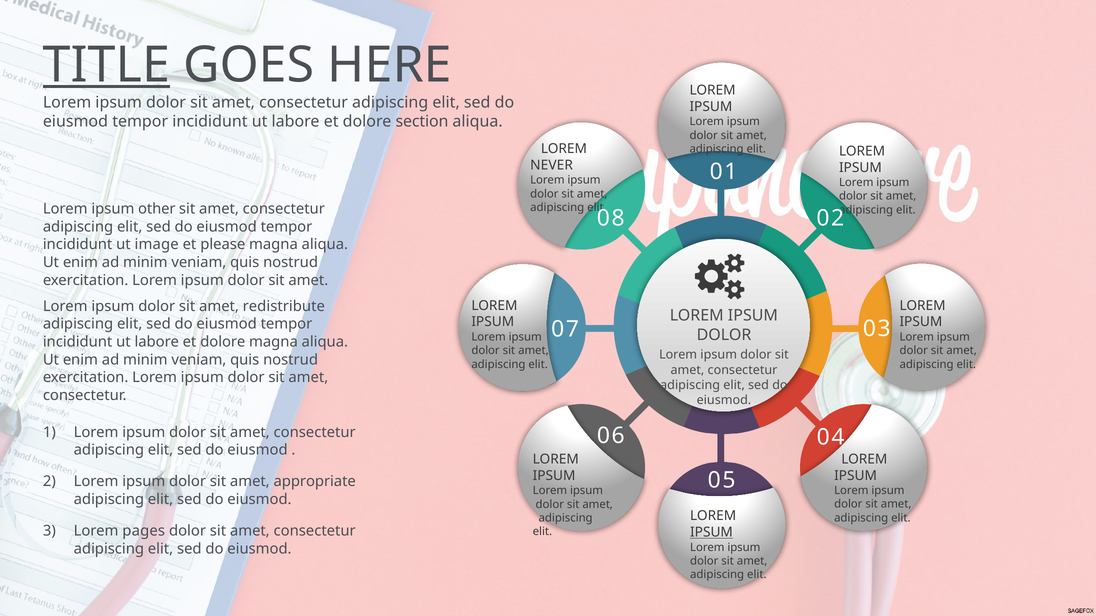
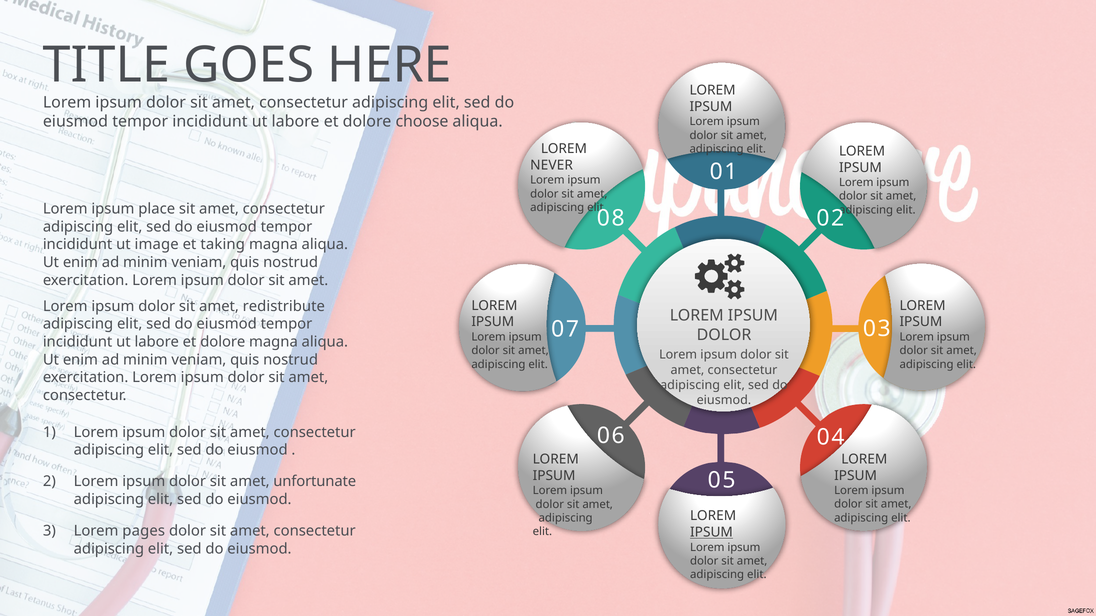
TITLE underline: present -> none
section: section -> choose
other: other -> place
please: please -> taking
appropriate: appropriate -> unfortunate
